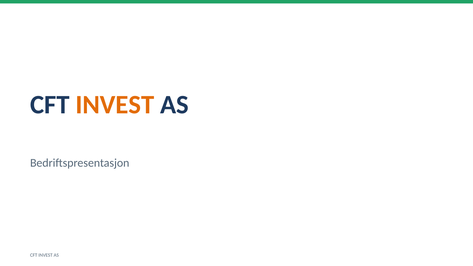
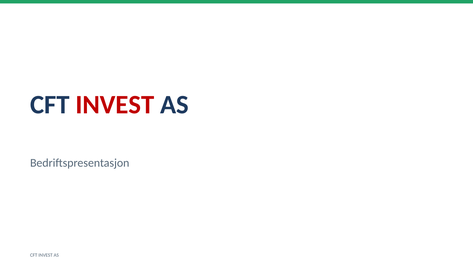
INVEST at (115, 105) colour: orange -> red
